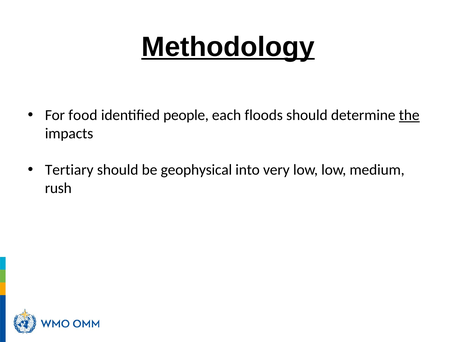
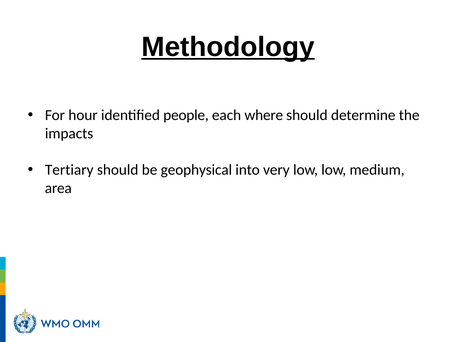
food: food -> hour
floods: floods -> where
the underline: present -> none
rush: rush -> area
